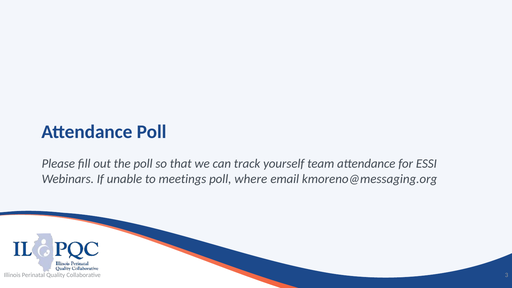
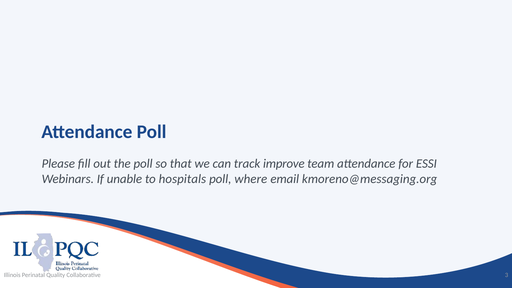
yourself: yourself -> improve
meetings: meetings -> hospitals
